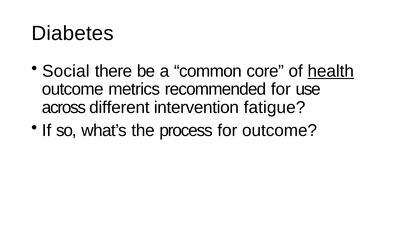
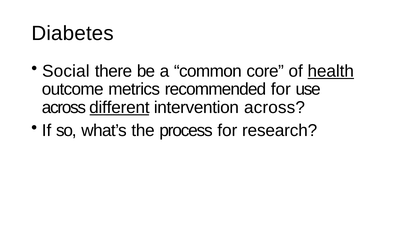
different underline: none -> present
intervention fatigue: fatigue -> across
for outcome: outcome -> research
